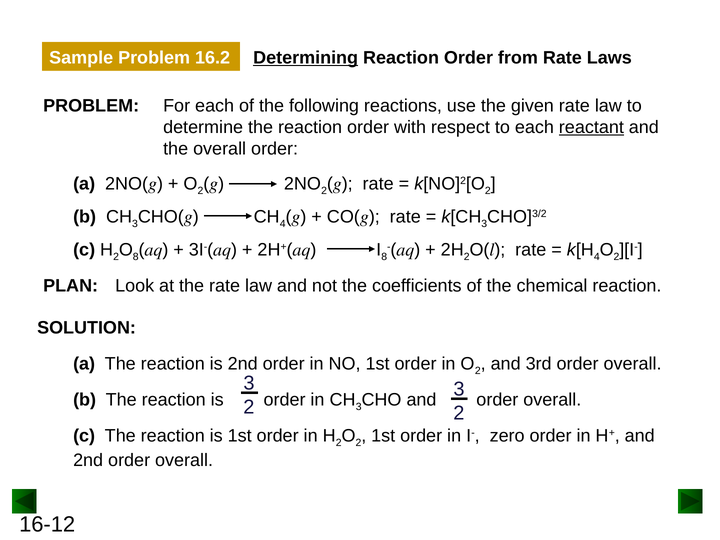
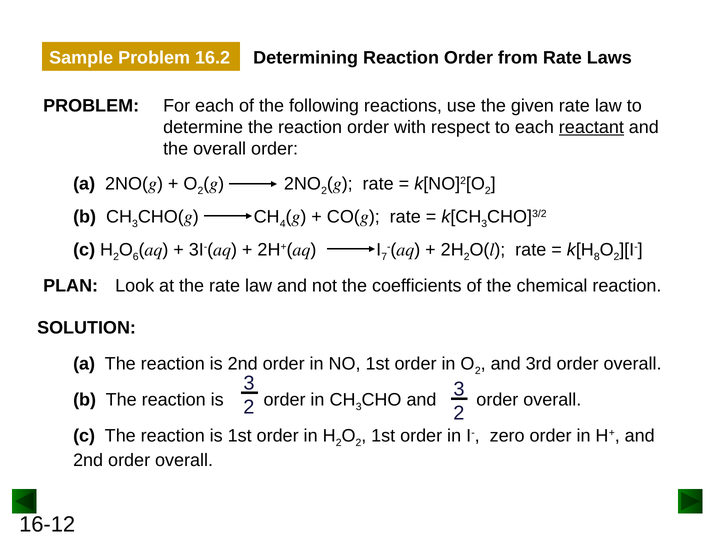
Determining underline: present -> none
8 at (136, 257): 8 -> 6
8 at (384, 257): 8 -> 7
4 at (597, 257): 4 -> 8
